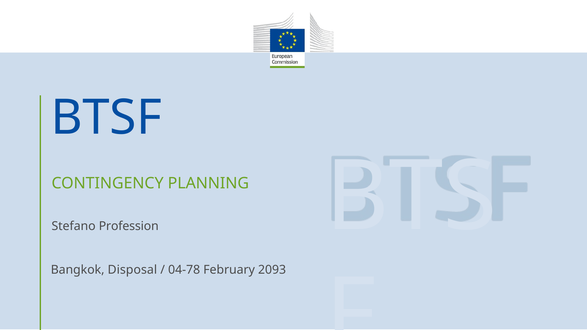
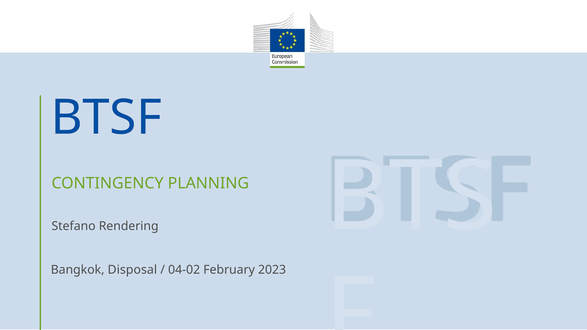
Profession: Profession -> Rendering
04-78: 04-78 -> 04-02
2093: 2093 -> 2023
